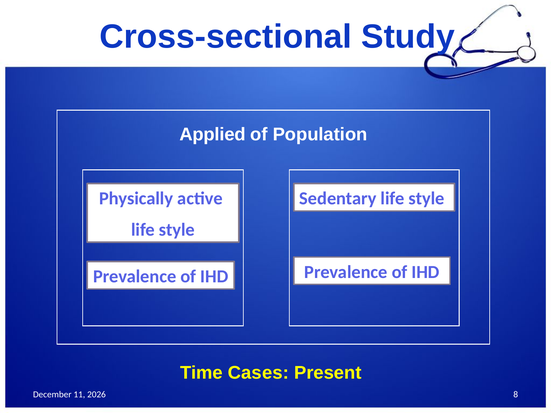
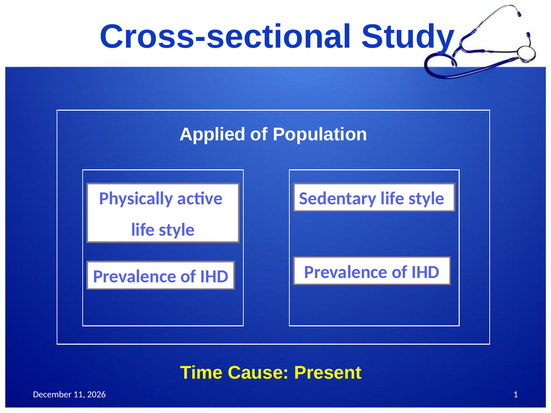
Cases: Cases -> Cause
8: 8 -> 1
